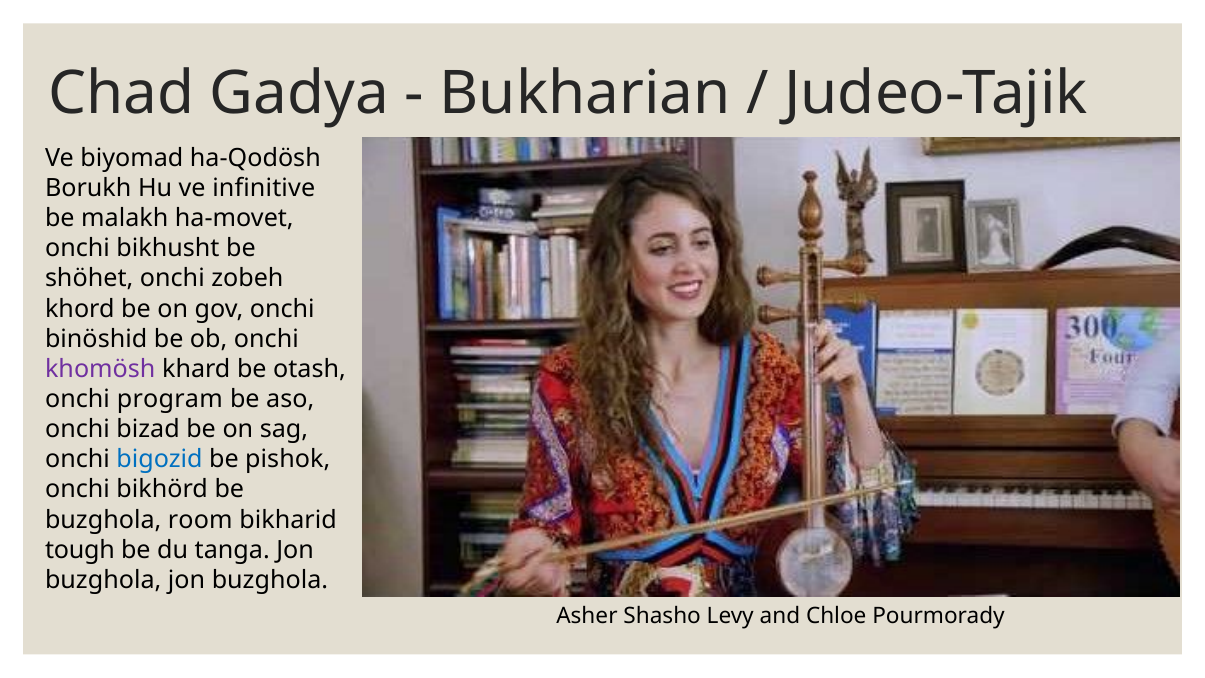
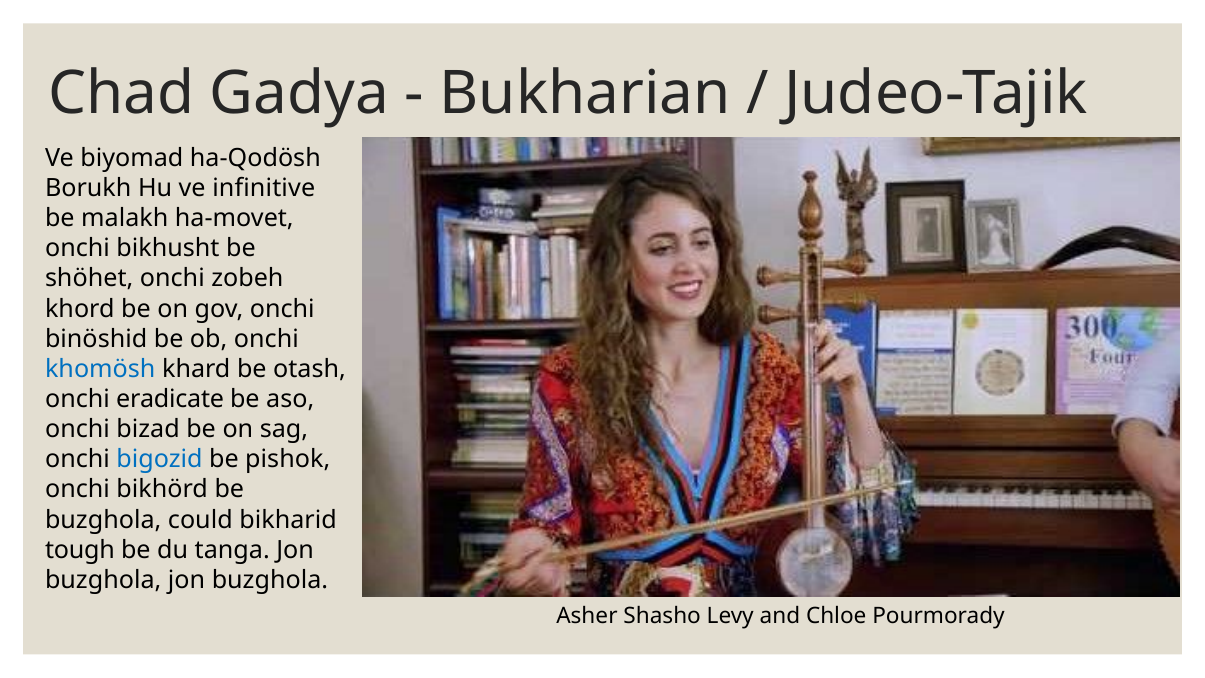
khomösh colour: purple -> blue
program: program -> eradicate
room: room -> could
